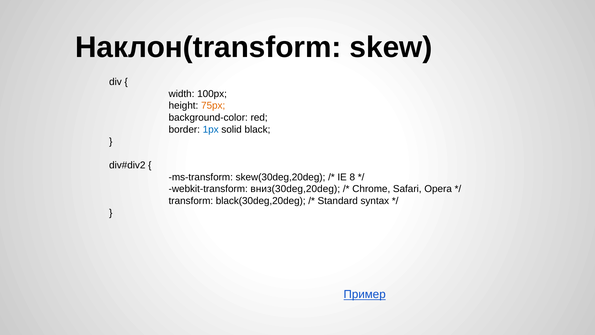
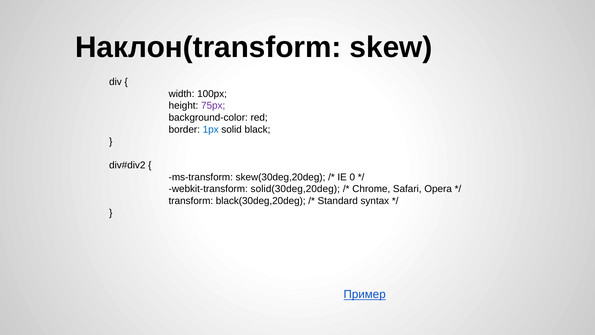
75px colour: orange -> purple
8: 8 -> 0
вниз(30deg,20deg: вниз(30deg,20deg -> solid(30deg,20deg
